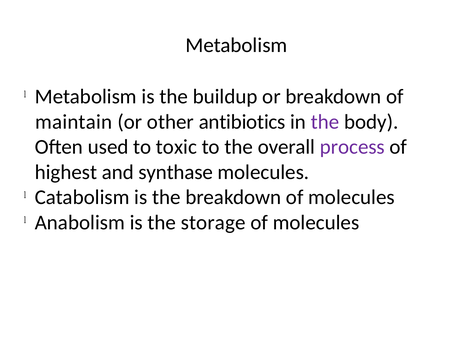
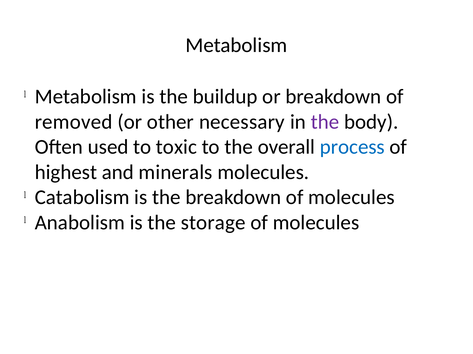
maintain: maintain -> removed
antibiotics: antibiotics -> necessary
process colour: purple -> blue
synthase: synthase -> minerals
